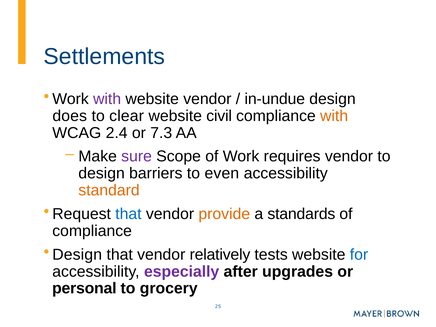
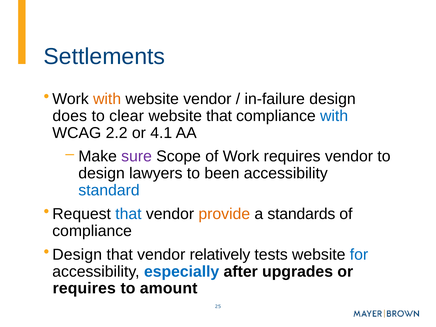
with at (107, 99) colour: purple -> orange
in-undue: in-undue -> in-failure
website civil: civil -> that
with at (334, 116) colour: orange -> blue
2.4: 2.4 -> 2.2
7.3: 7.3 -> 4.1
barriers: barriers -> lawyers
even: even -> been
standard colour: orange -> blue
especially colour: purple -> blue
personal at (84, 288): personal -> requires
grocery: grocery -> amount
